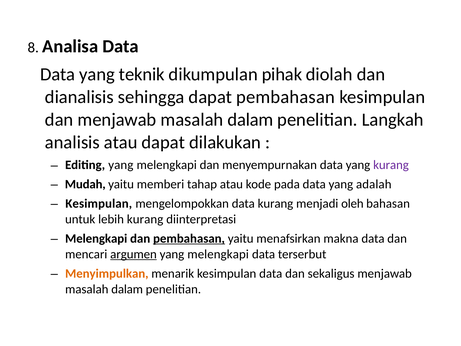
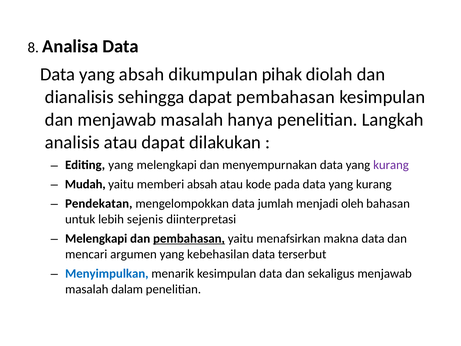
yang teknik: teknik -> absah
dan menjawab masalah dalam: dalam -> hanya
memberi tahap: tahap -> absah
pada data yang adalah: adalah -> kurang
Kesimpulan at (99, 203): Kesimpulan -> Pendekatan
data kurang: kurang -> jumlah
lebih kurang: kurang -> sejenis
argumen underline: present -> none
melengkapi at (218, 254): melengkapi -> kebehasilan
Menyimpulkan colour: orange -> blue
